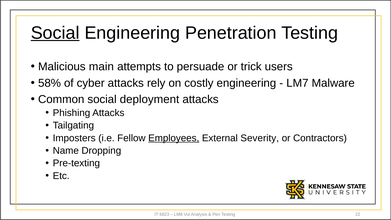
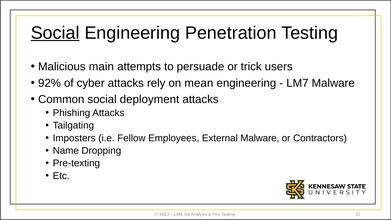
58%: 58% -> 92%
costly: costly -> mean
Employees underline: present -> none
External Severity: Severity -> Malware
